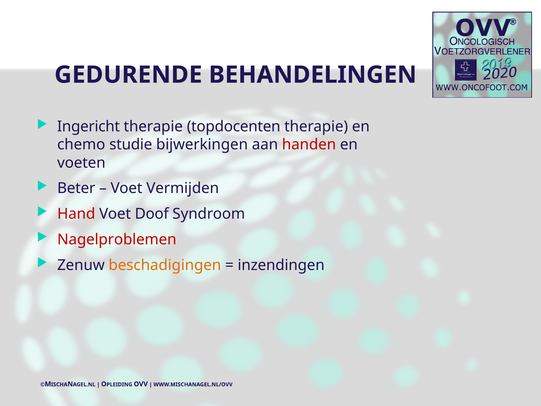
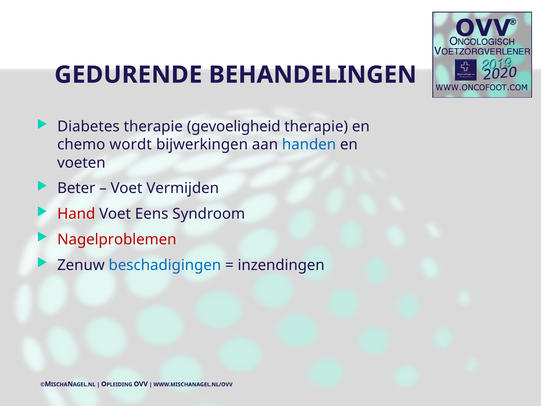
Ingericht: Ingericht -> Diabetes
topdocenten: topdocenten -> gevoeligheid
studie: studie -> wordt
handen colour: red -> blue
Doof: Doof -> Eens
beschadigingen colour: orange -> blue
